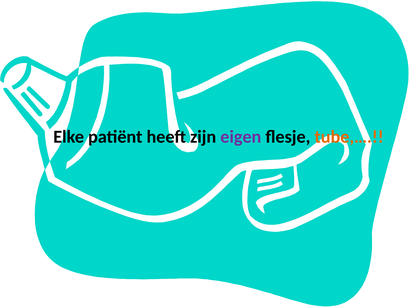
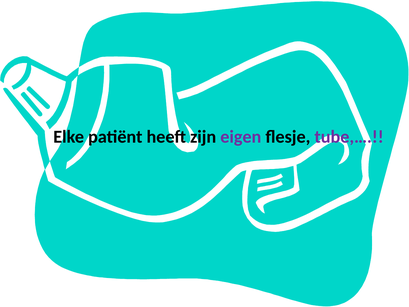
tube,… colour: orange -> purple
